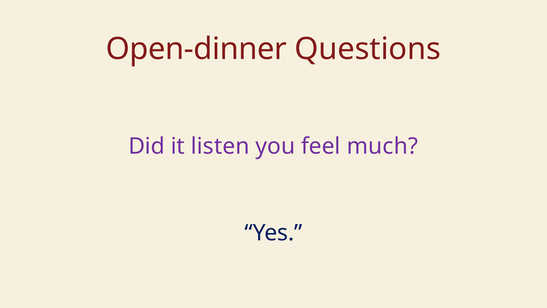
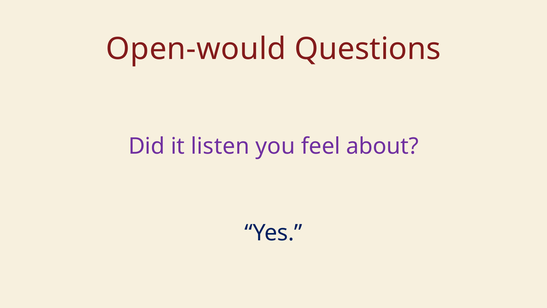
Open-dinner: Open-dinner -> Open-would
much: much -> about
